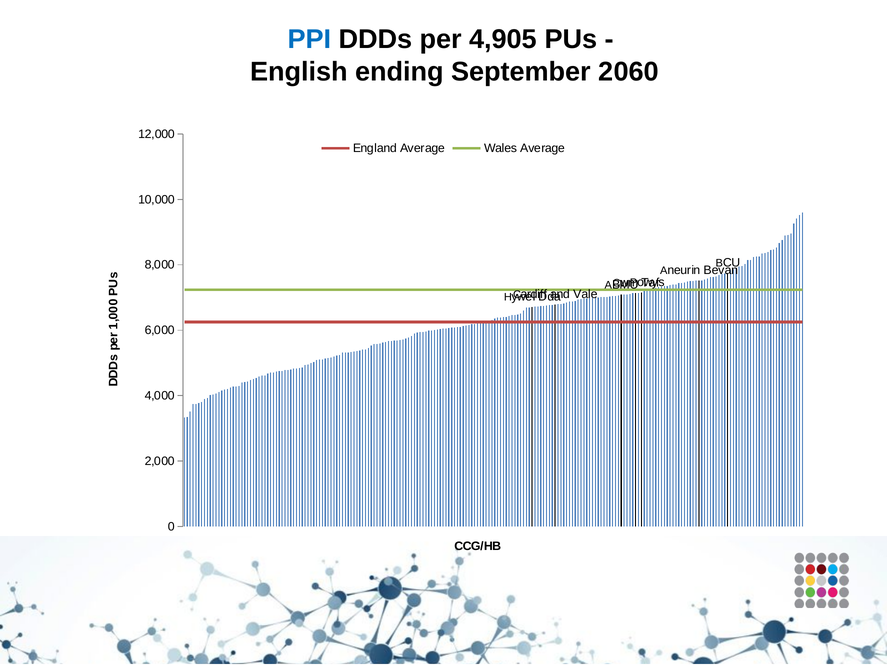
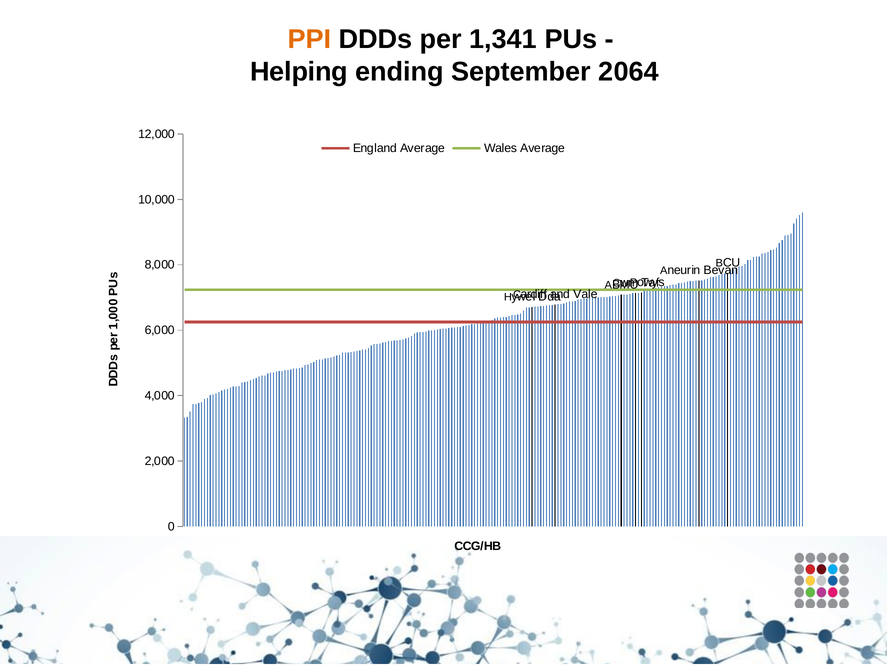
PPI colour: blue -> orange
4,905: 4,905 -> 1,341
English: English -> Helping
2060: 2060 -> 2064
